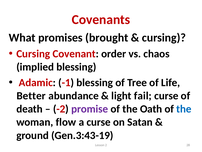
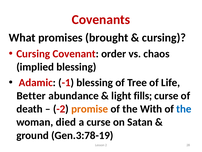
fail: fail -> fills
promise colour: purple -> orange
Oath: Oath -> With
flow: flow -> died
Gen.3:43-19: Gen.3:43-19 -> Gen.3:78-19
